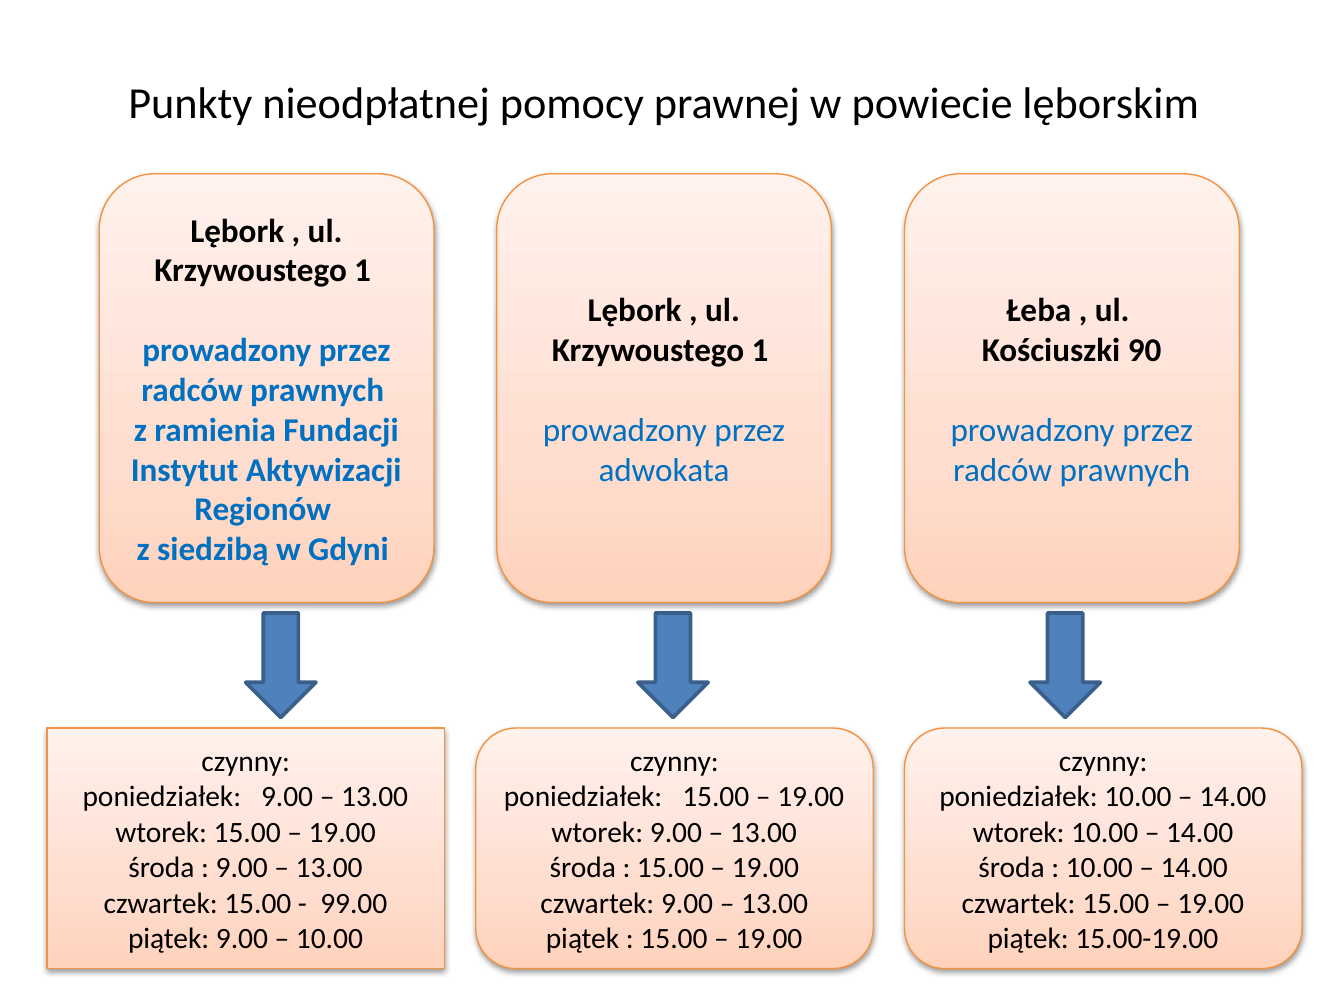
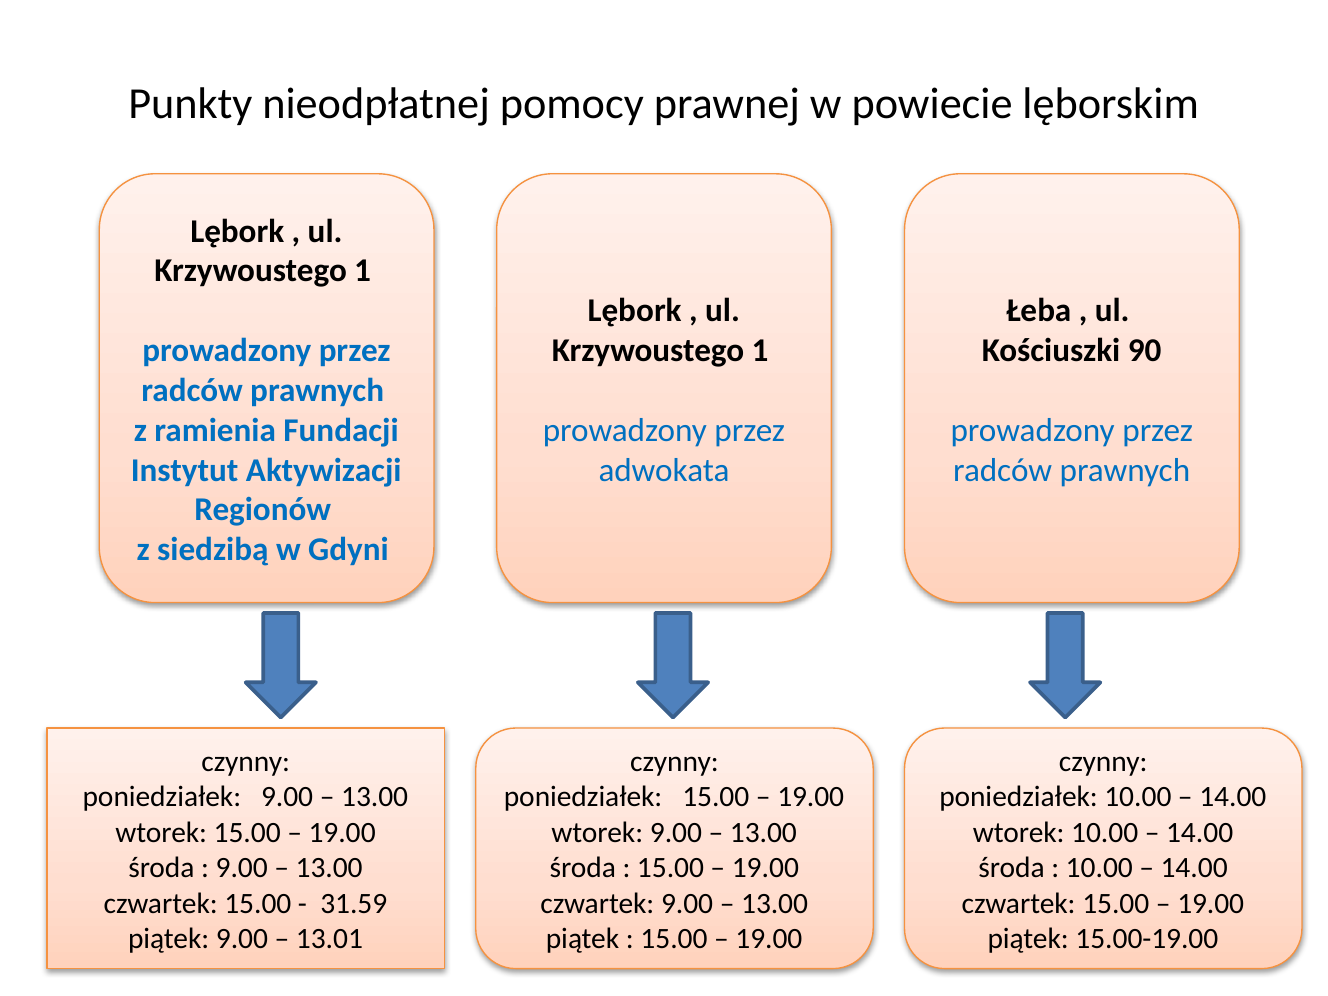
99.00: 99.00 -> 31.59
10.00 at (329, 939): 10.00 -> 13.01
